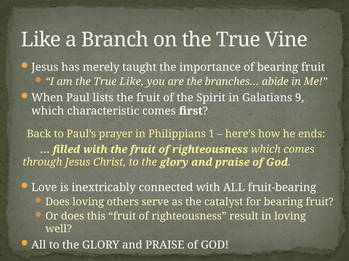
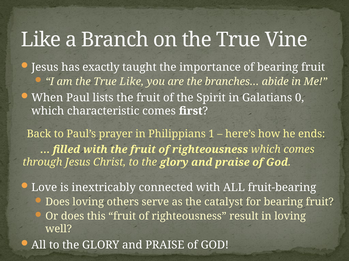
merely: merely -> exactly
9: 9 -> 0
